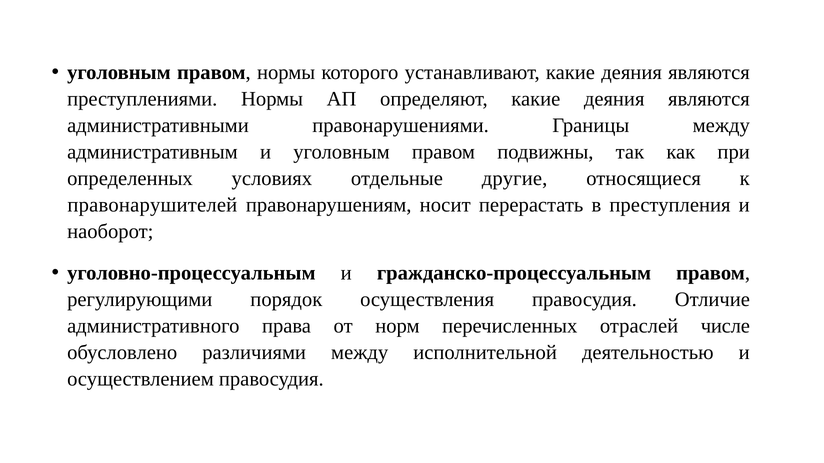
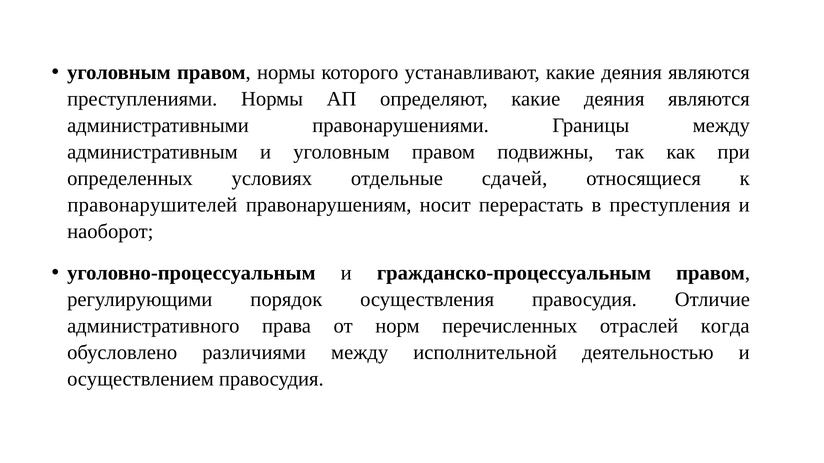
другие: другие -> сдачей
числе: числе -> когда
